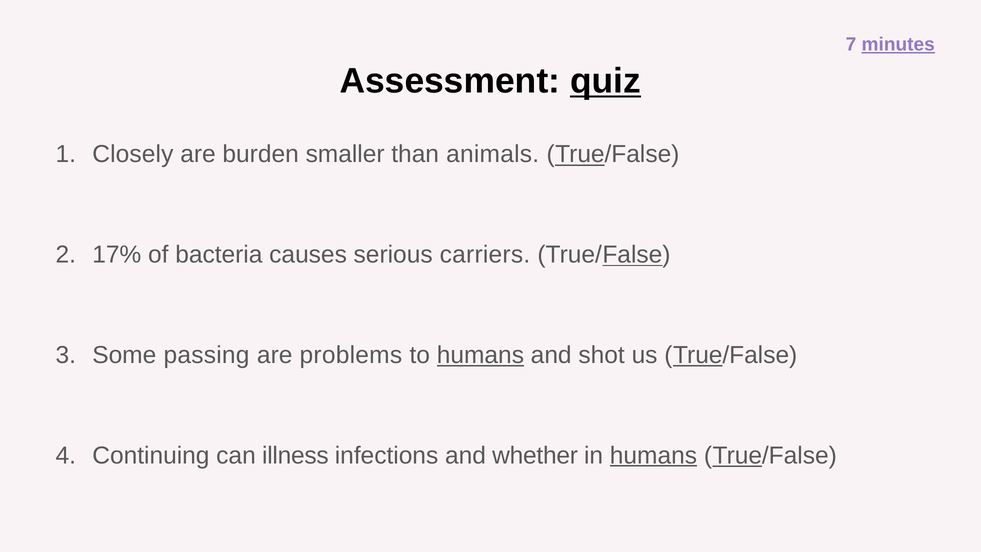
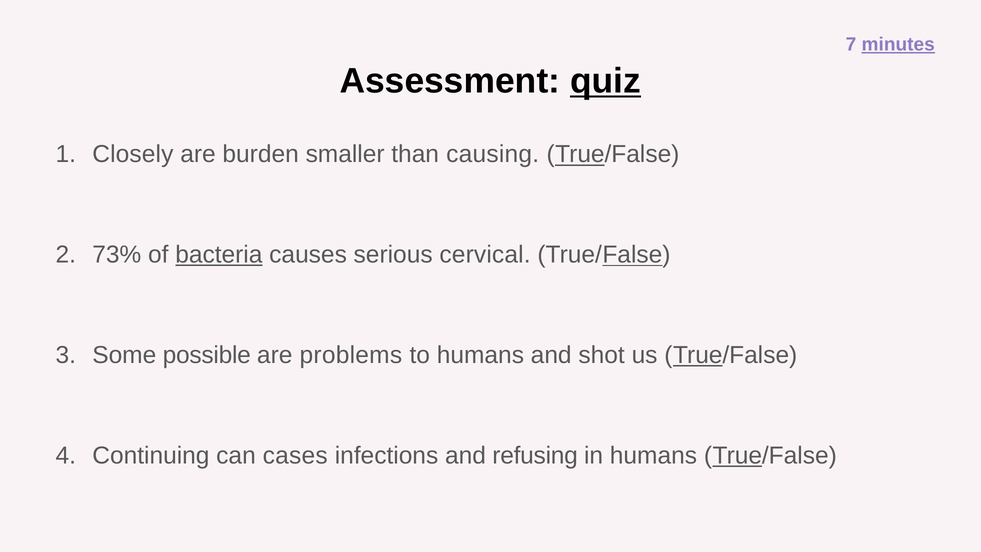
animals: animals -> causing
17%: 17% -> 73%
bacteria underline: none -> present
carriers: carriers -> cervical
passing: passing -> possible
humans at (480, 355) underline: present -> none
illness: illness -> cases
whether: whether -> refusing
humans at (653, 455) underline: present -> none
